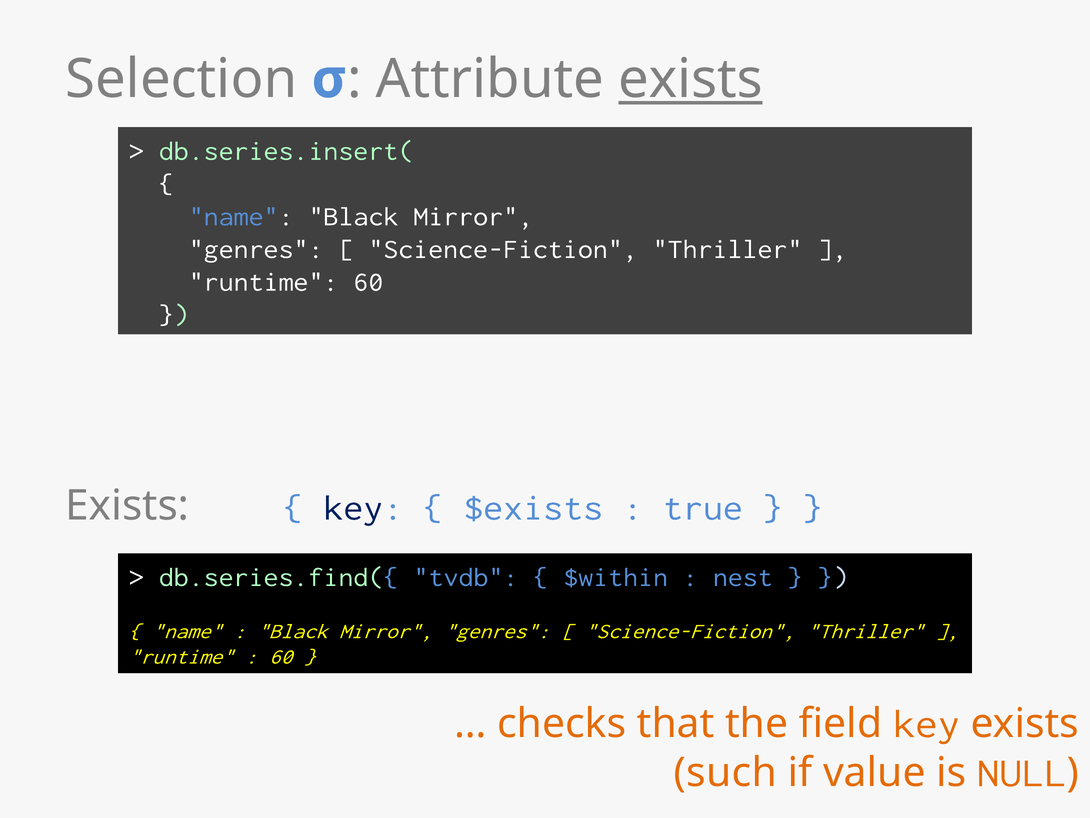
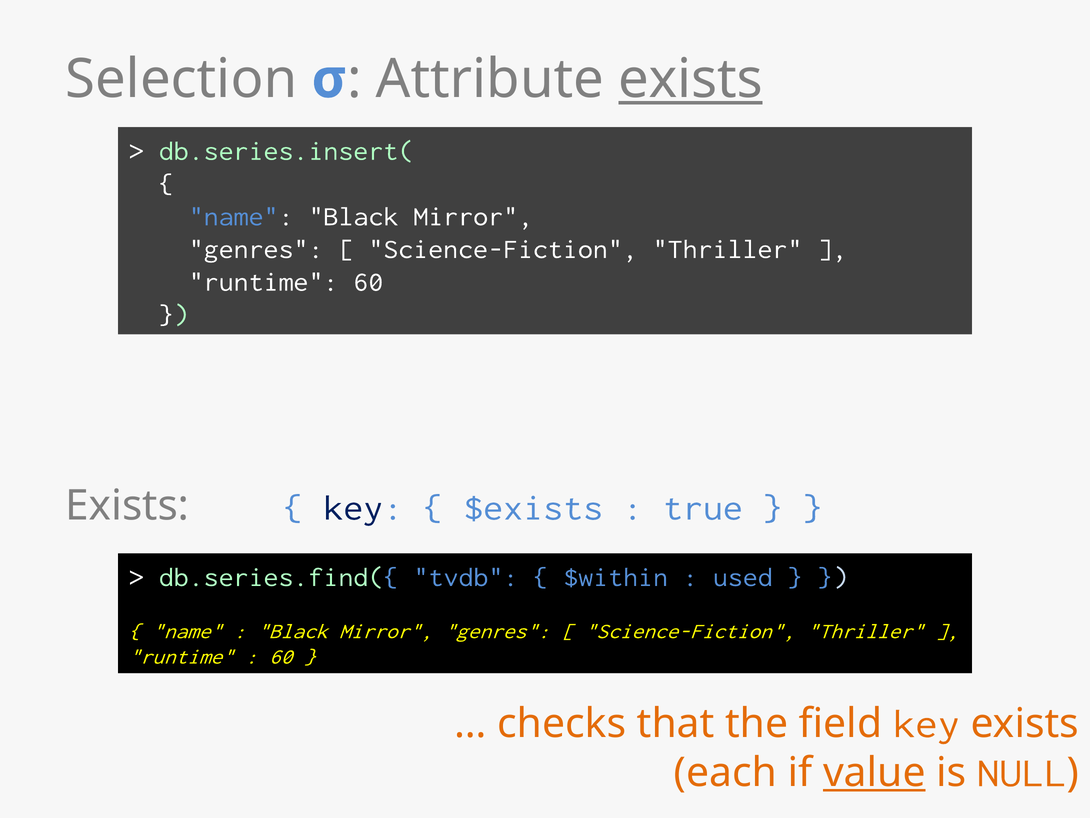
nest: nest -> used
such: such -> each
value underline: none -> present
